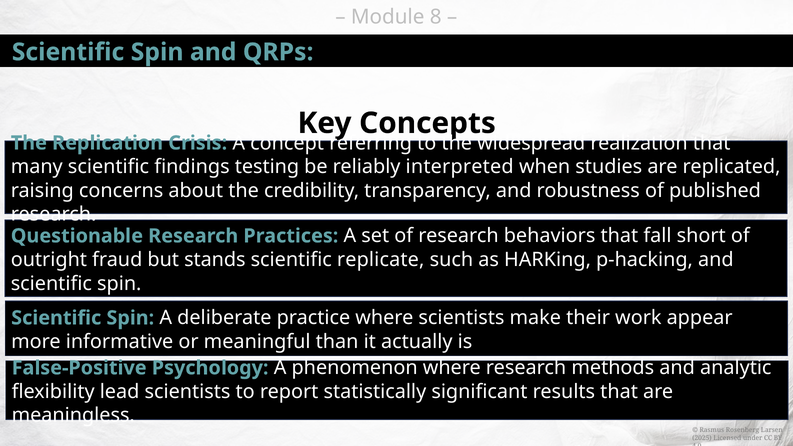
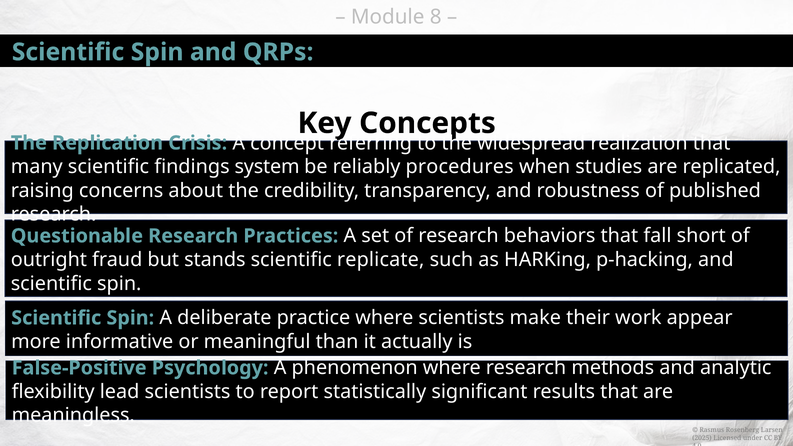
testing: testing -> system
interpreted: interpreted -> procedures
